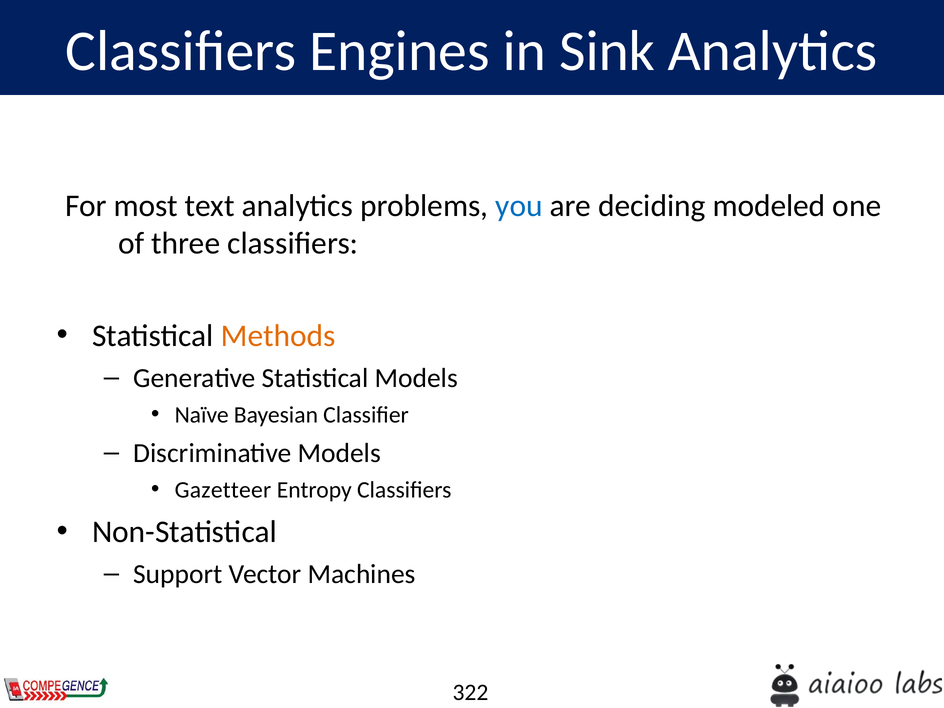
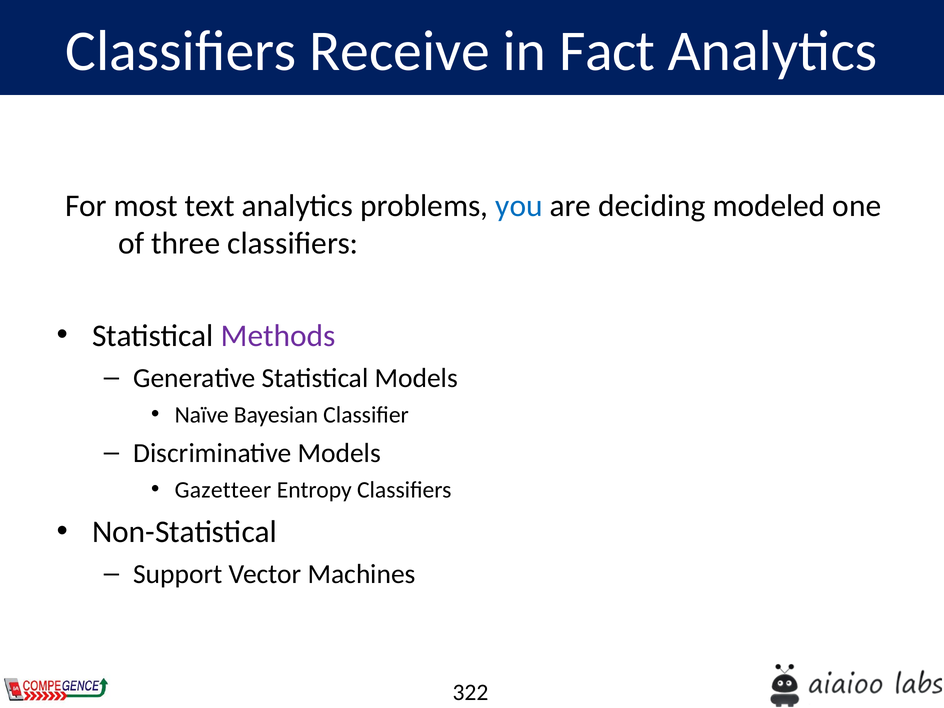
Engines: Engines -> Receive
Sink: Sink -> Fact
Methods colour: orange -> purple
